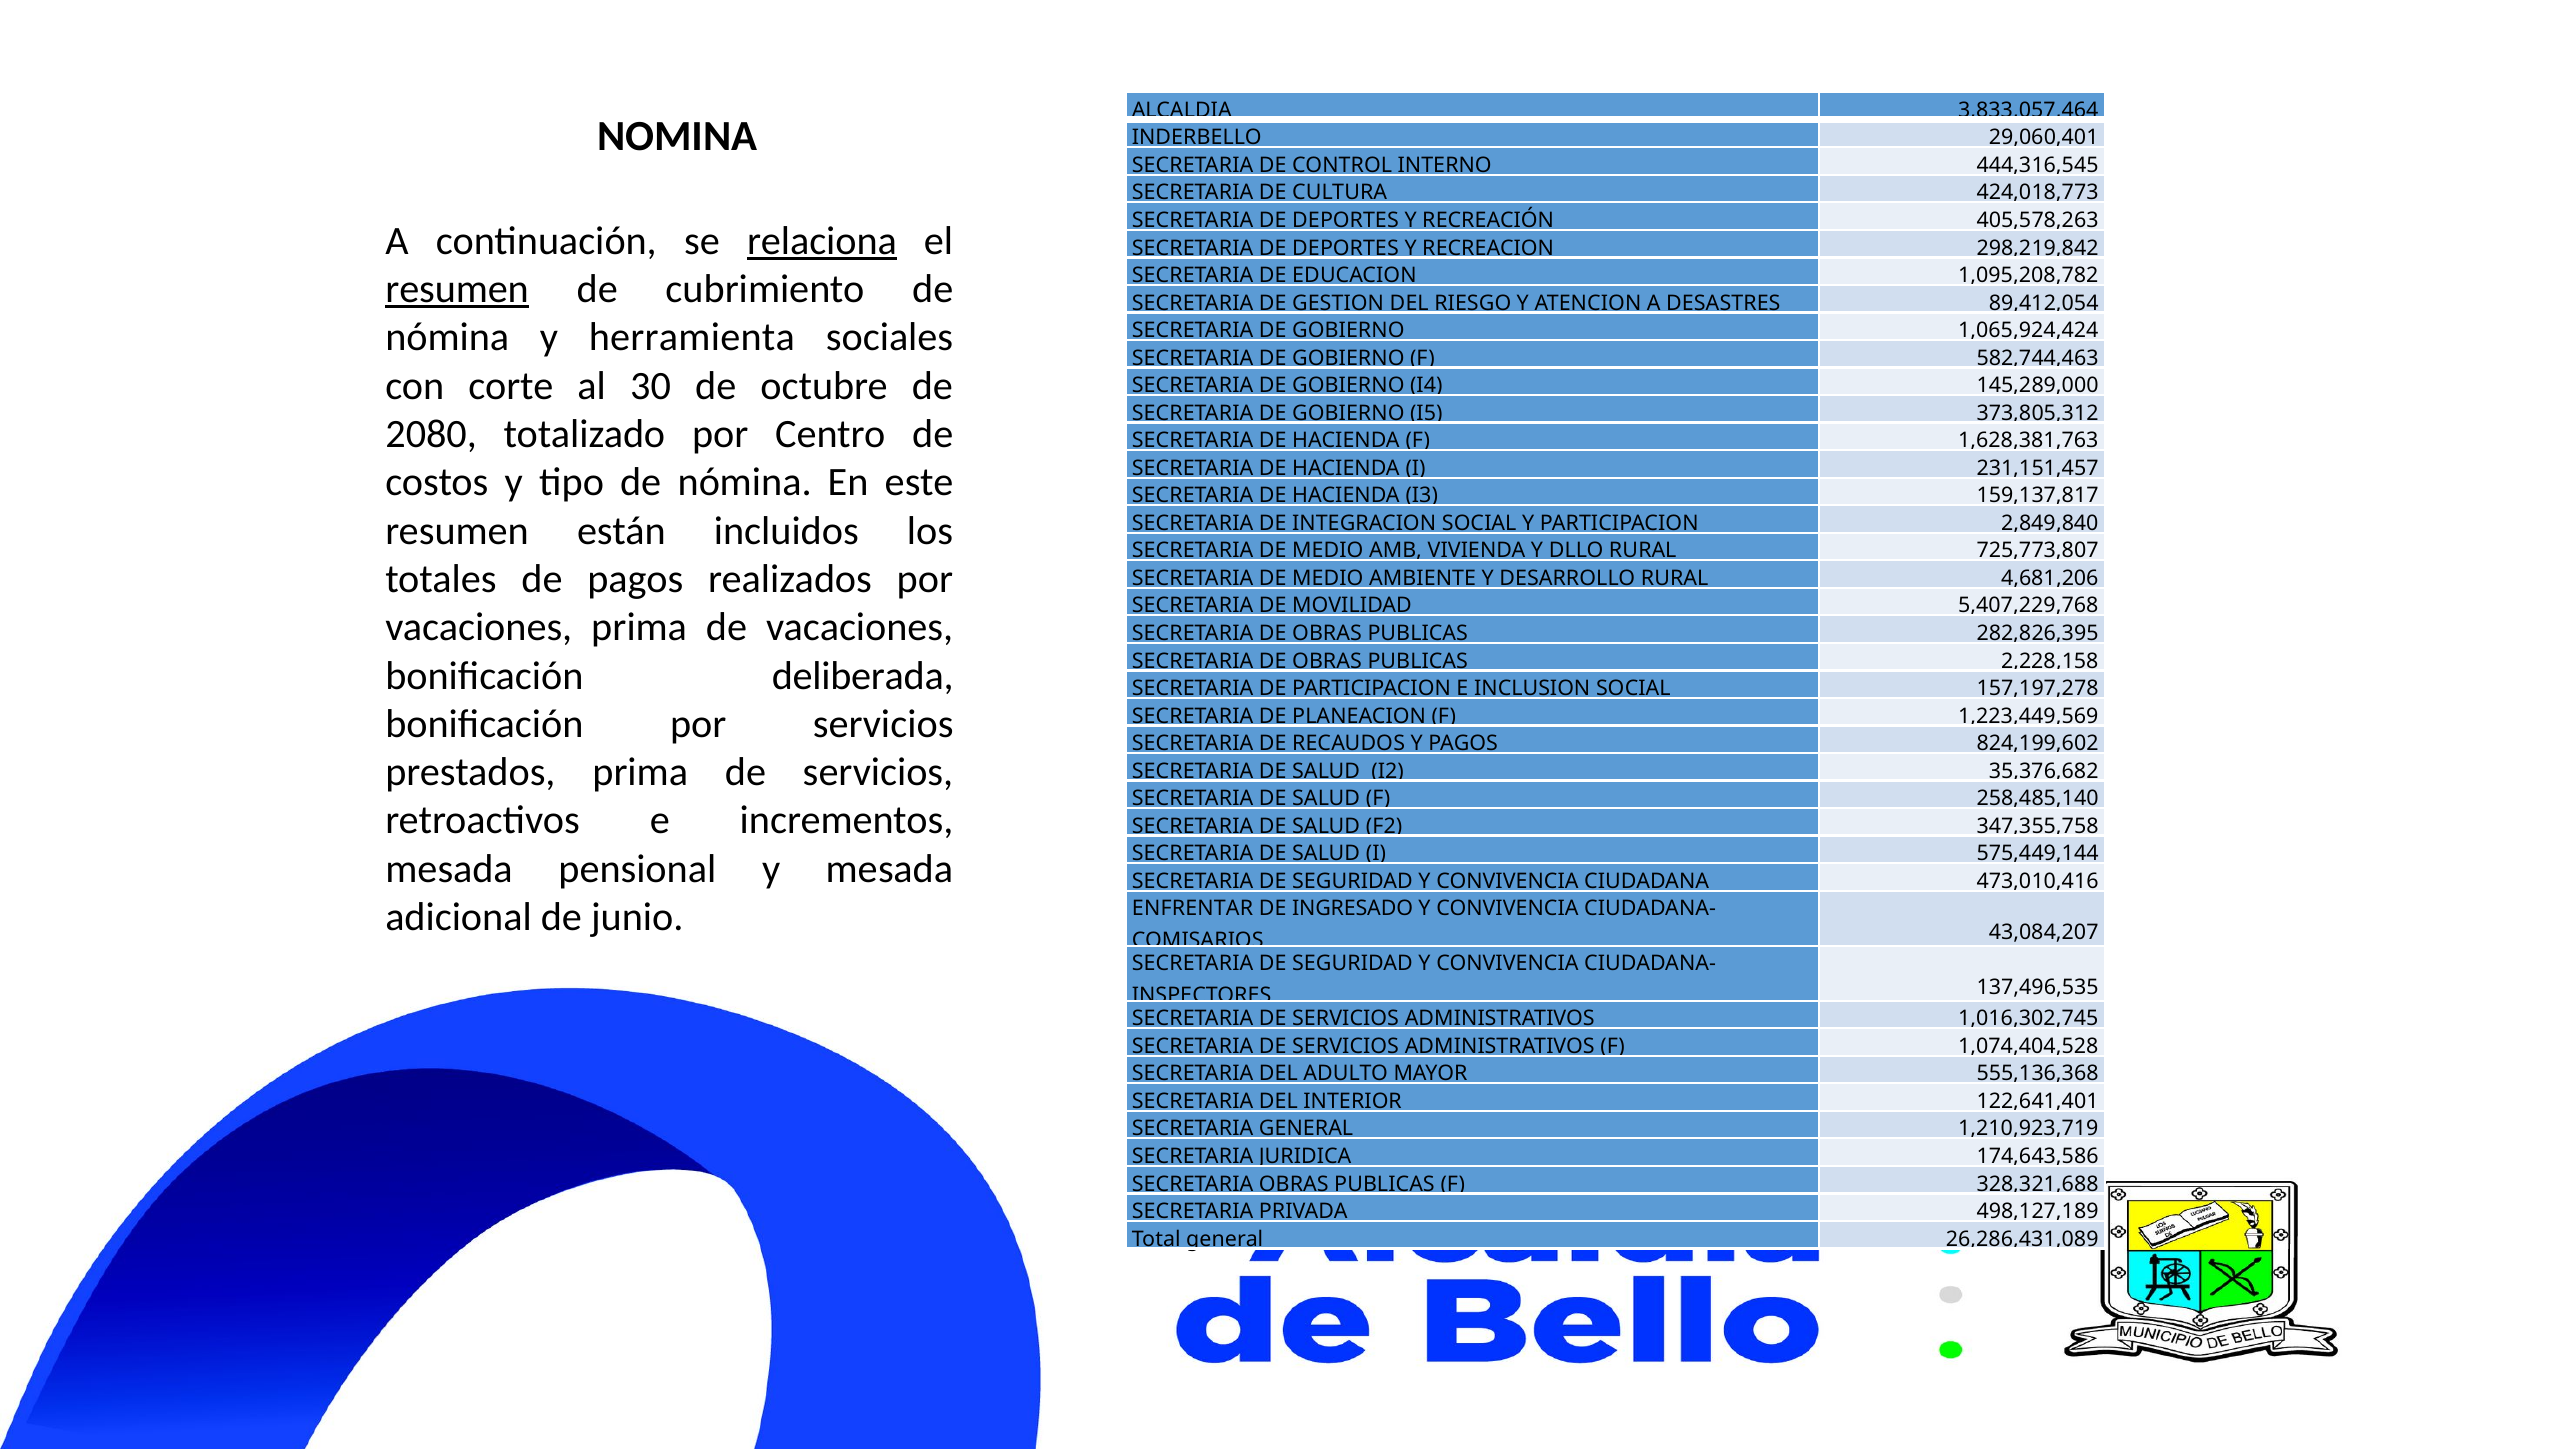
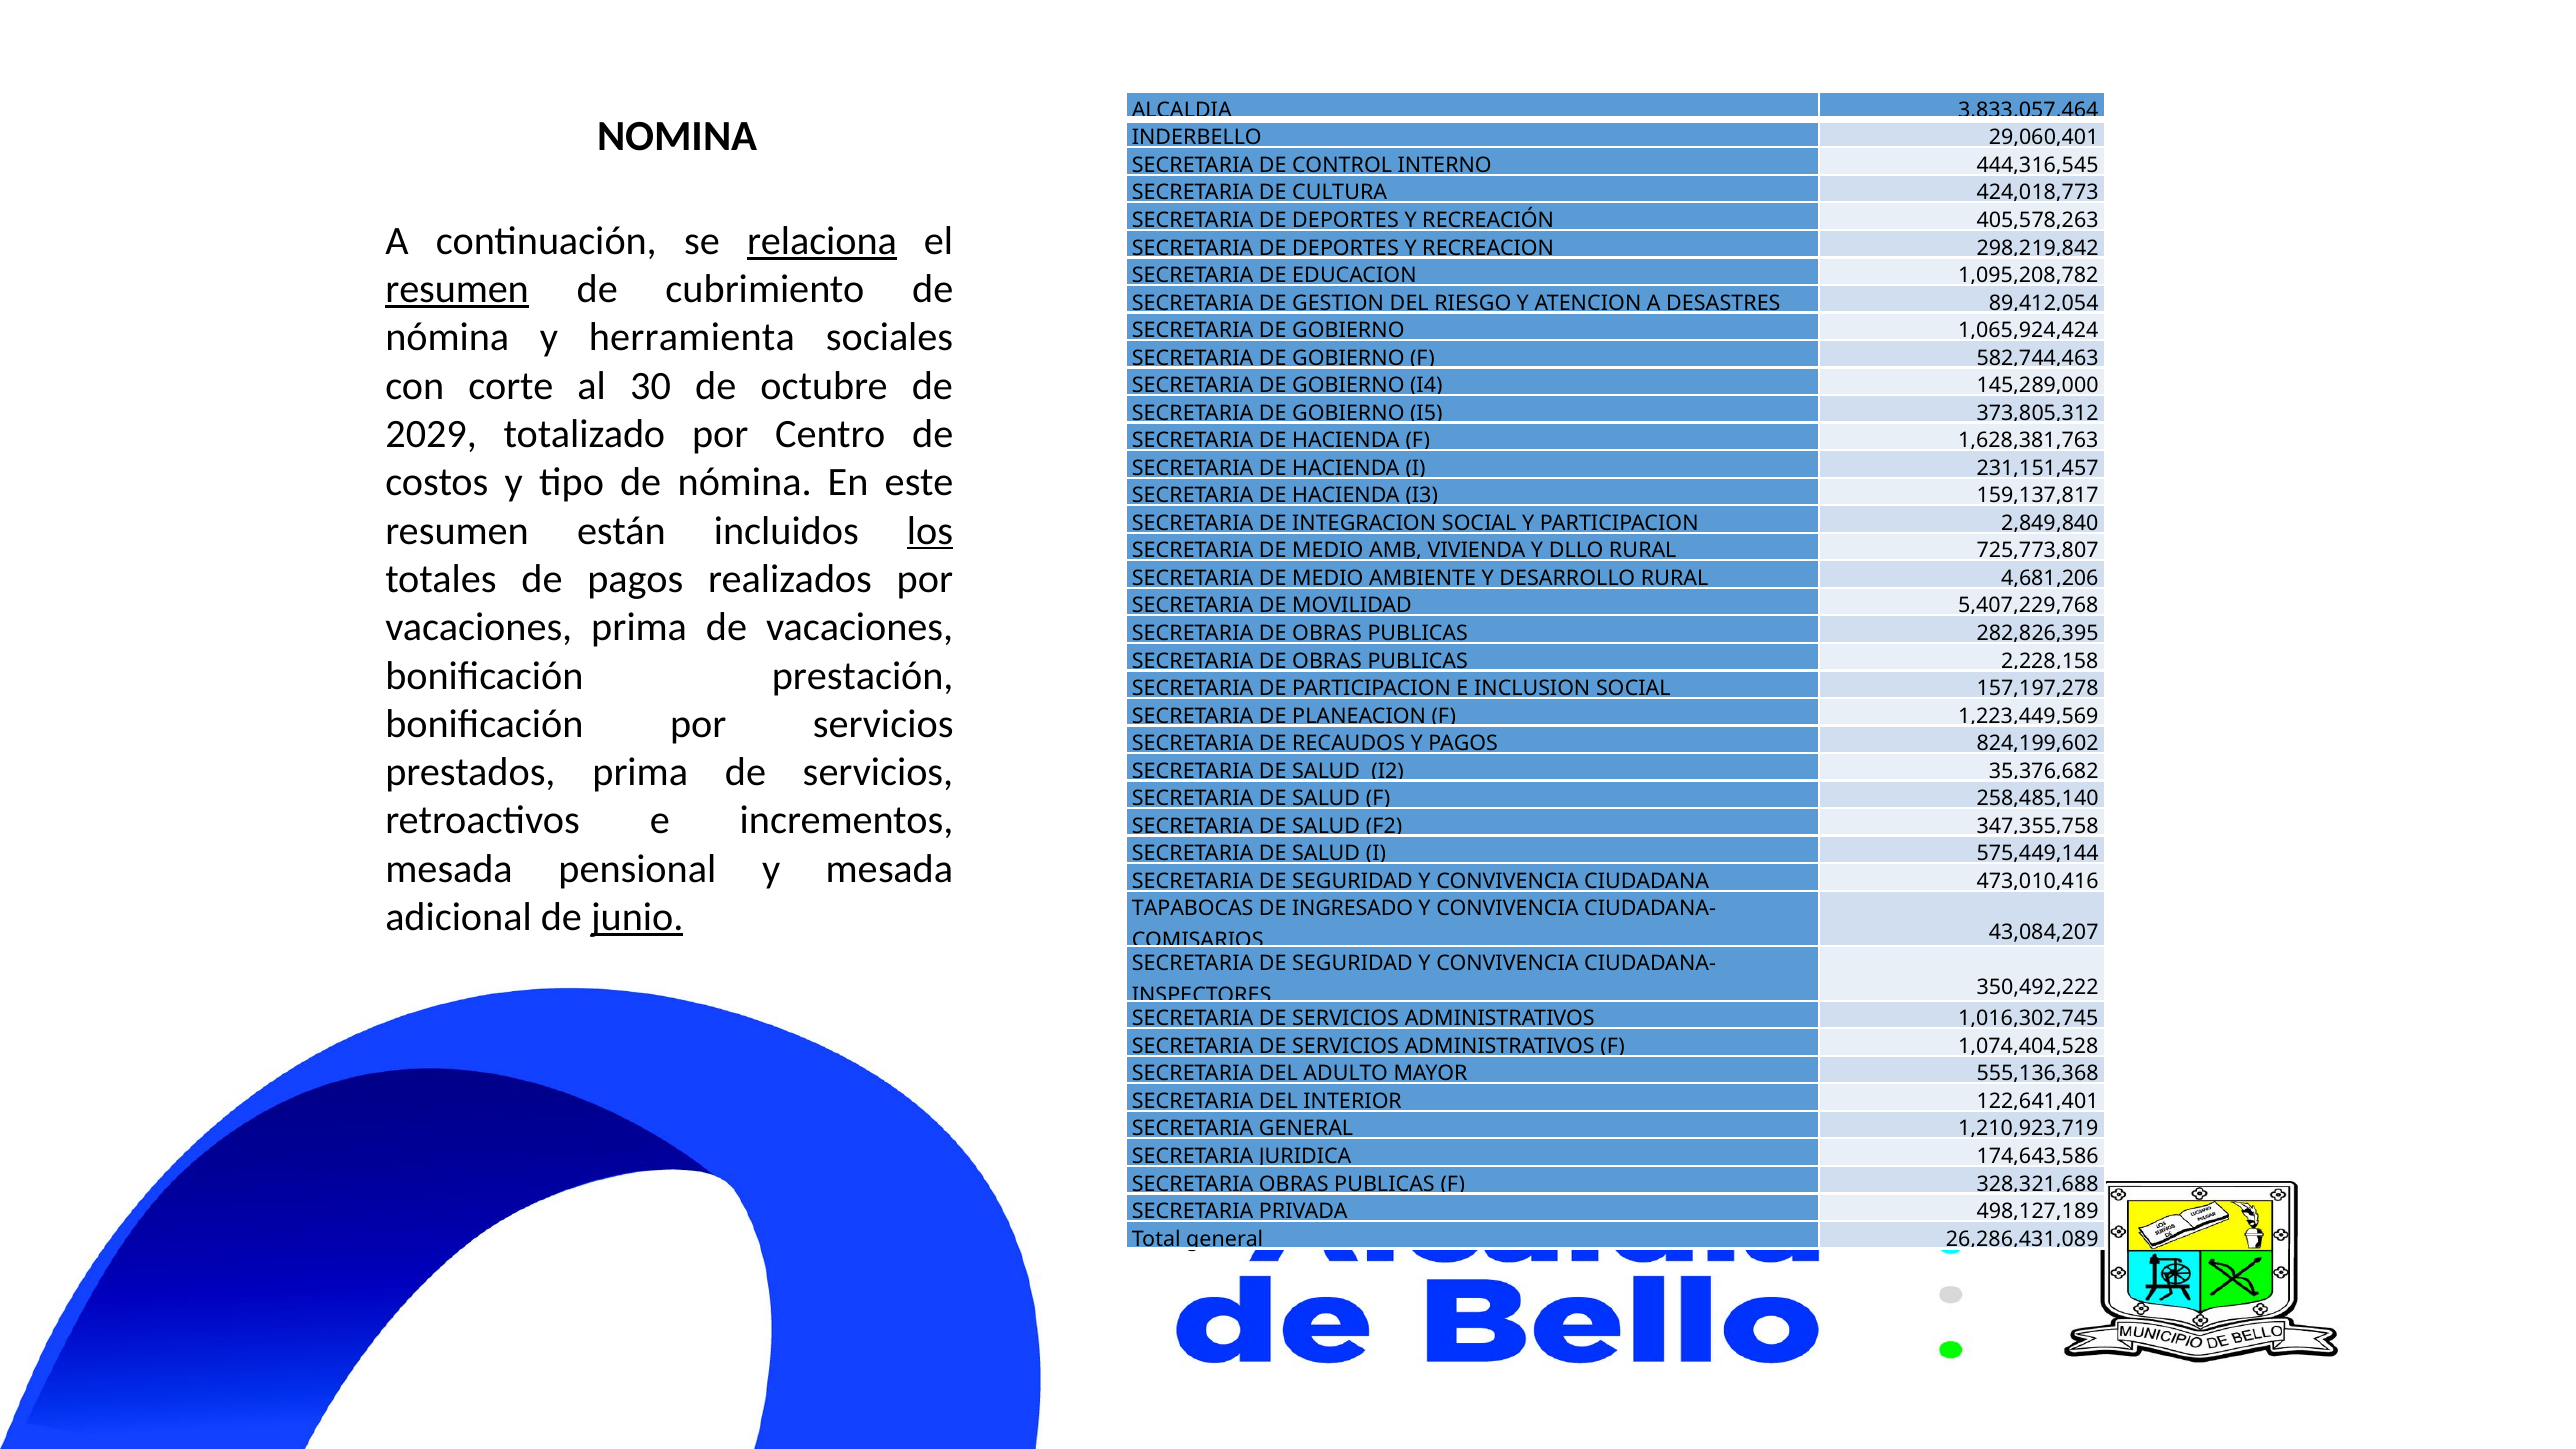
2080: 2080 -> 2029
los underline: none -> present
deliberada: deliberada -> prestación
junio underline: none -> present
ENFRENTAR: ENFRENTAR -> TAPABOCAS
137,496,535: 137,496,535 -> 350,492,222
